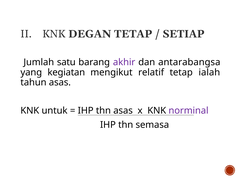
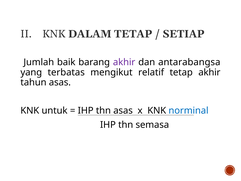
DEGAN: DEGAN -> DALAM
satu: satu -> baik
kegiatan: kegiatan -> terbatas
tetap ialah: ialah -> akhir
norminal colour: purple -> blue
